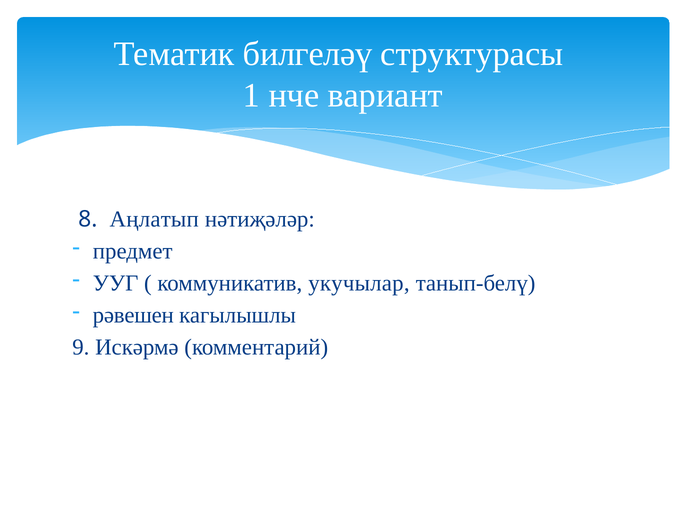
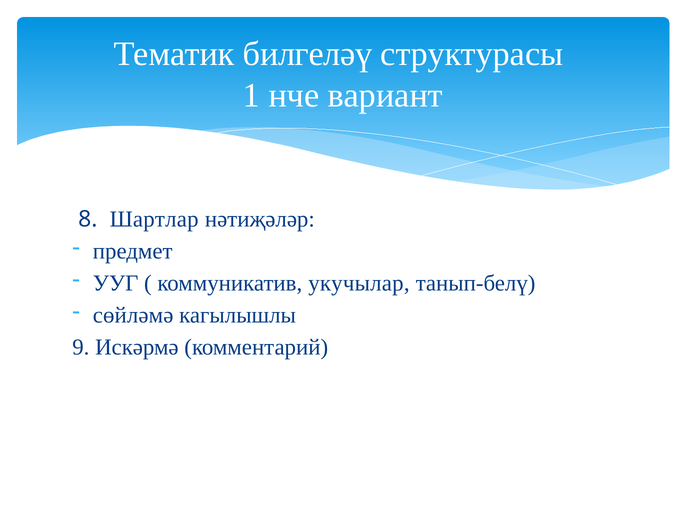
Аңлатып: Аңлатып -> Шартлар
рәвешен: рәвешен -> сөйләмә
